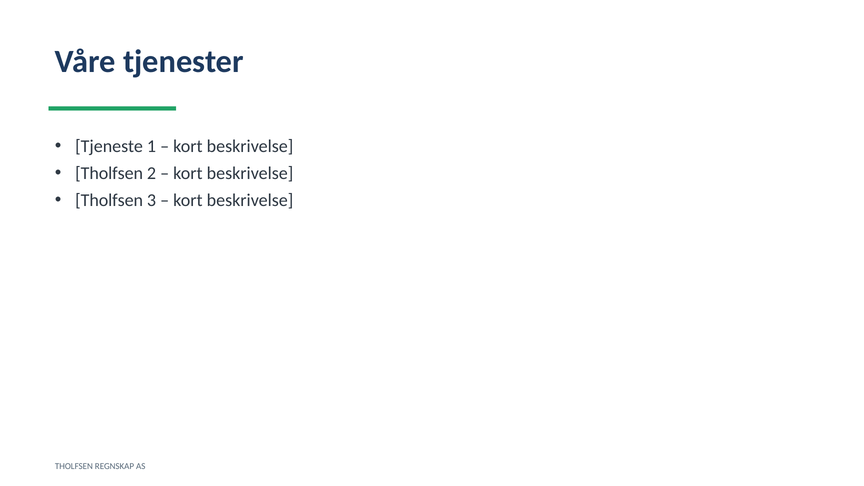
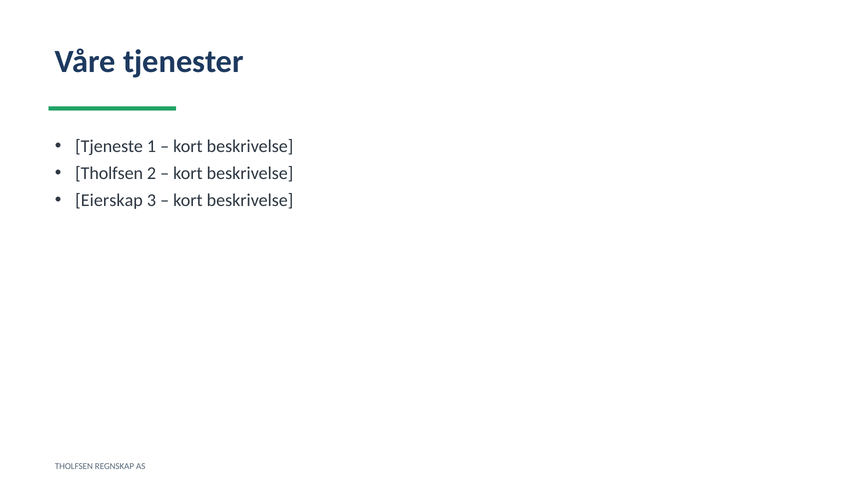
Tholfsen at (109, 200): Tholfsen -> Eierskap
